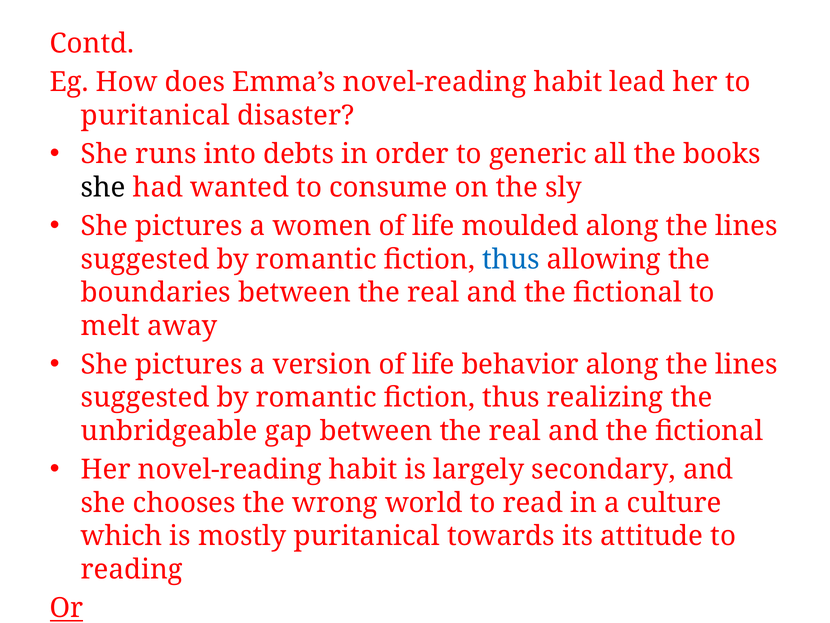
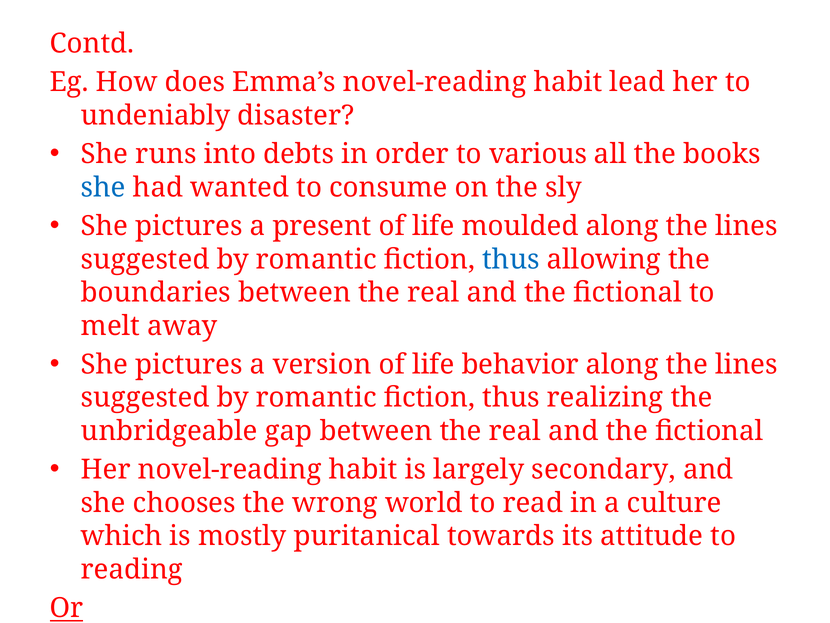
puritanical at (155, 115): puritanical -> undeniably
generic: generic -> various
she at (103, 187) colour: black -> blue
women: women -> present
